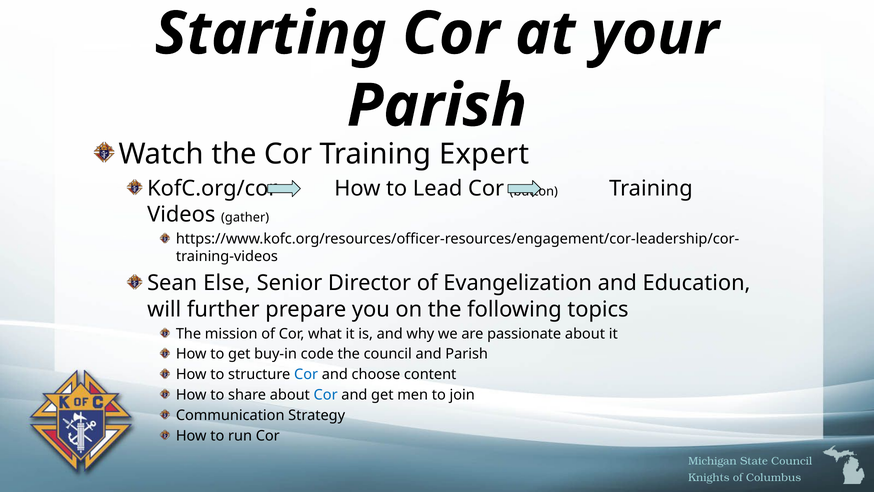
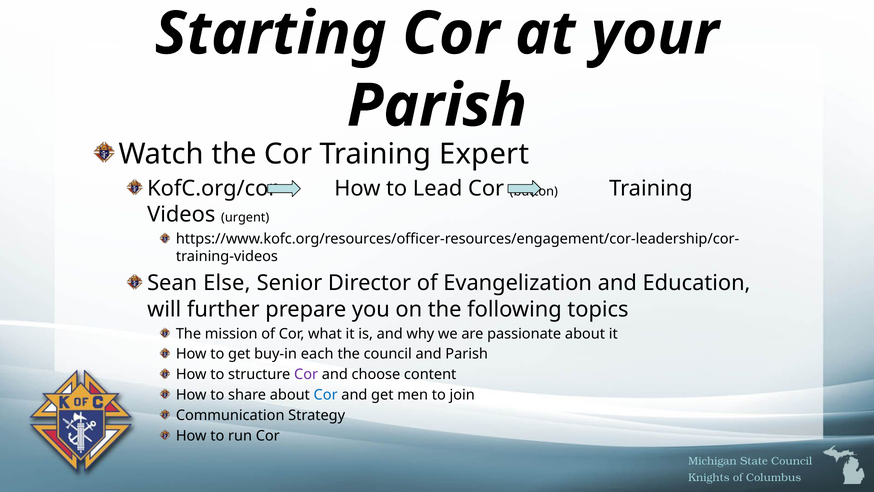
gather: gather -> urgent
code: code -> each
Cor at (306, 374) colour: blue -> purple
